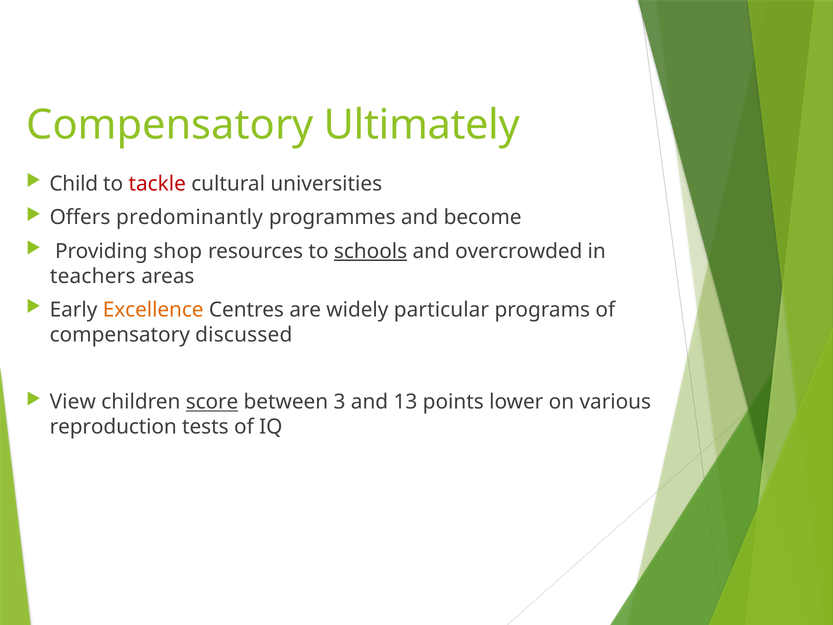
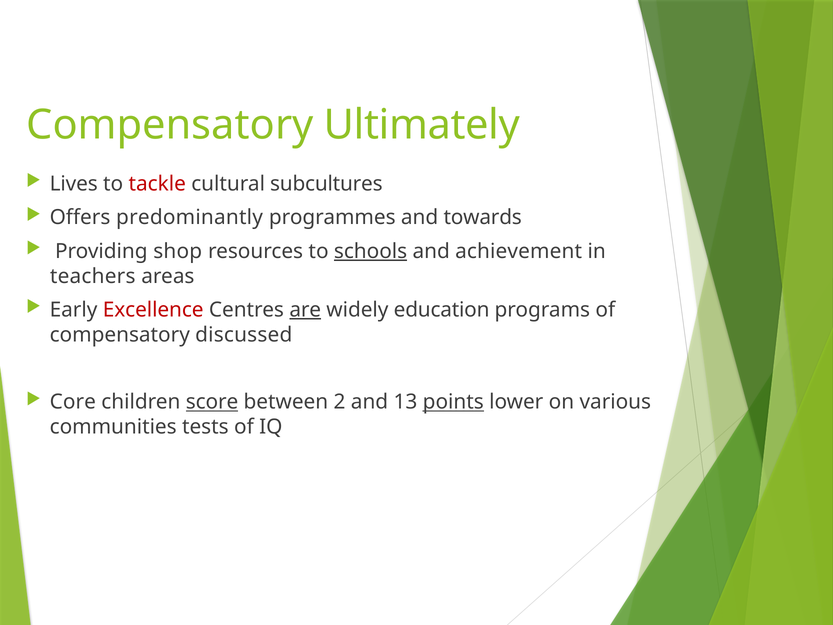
Child: Child -> Lives
universities: universities -> subcultures
become: become -> towards
overcrowded: overcrowded -> achievement
Excellence colour: orange -> red
are underline: none -> present
particular: particular -> education
View: View -> Core
3: 3 -> 2
points underline: none -> present
reproduction: reproduction -> communities
